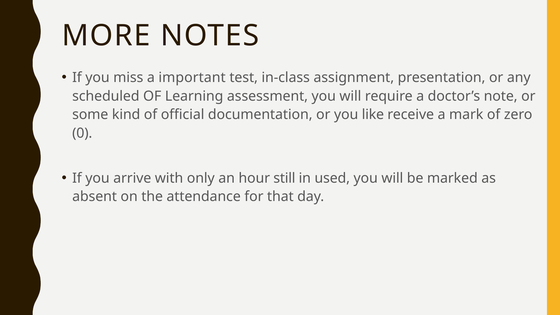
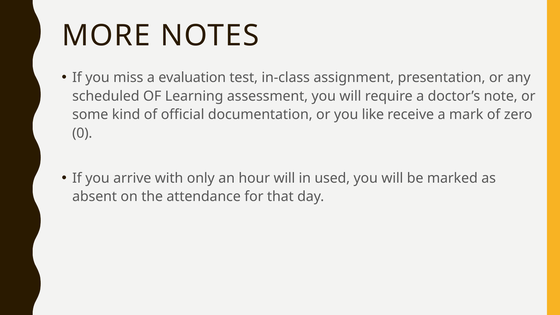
important: important -> evaluation
hour still: still -> will
